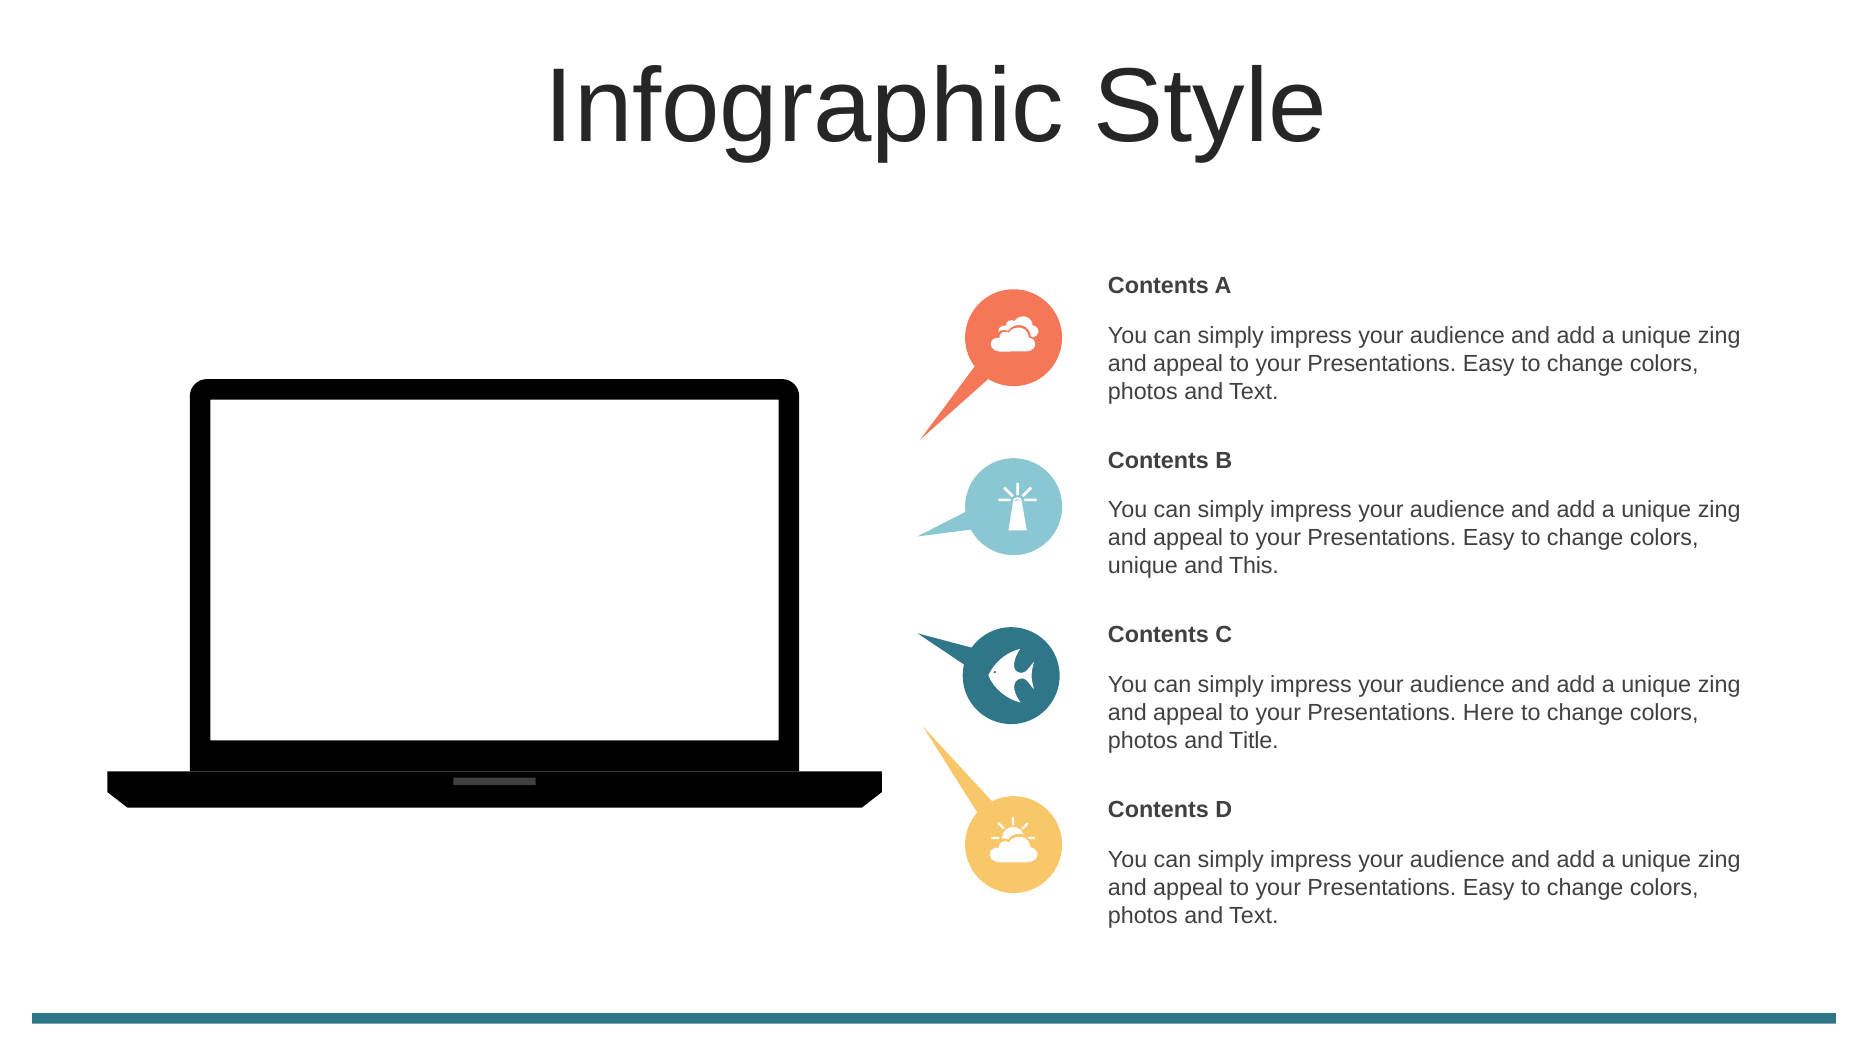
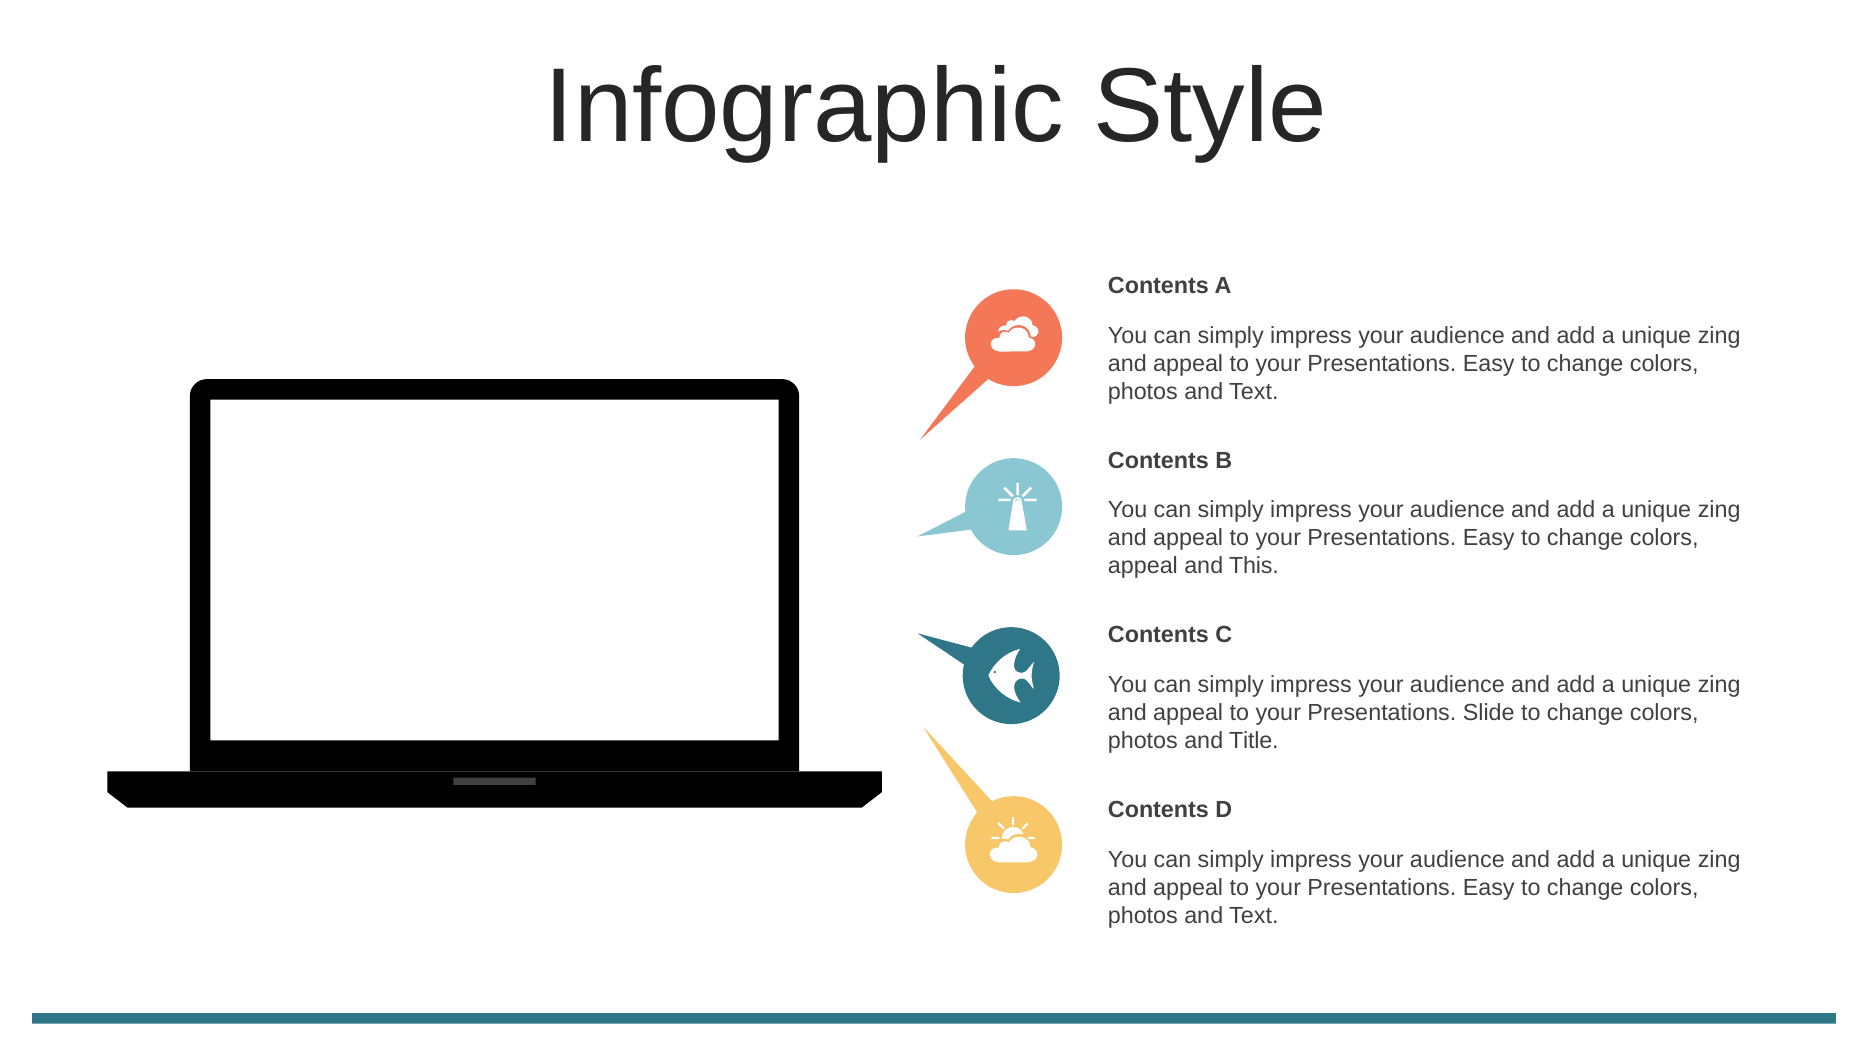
unique at (1143, 567): unique -> appeal
Here: Here -> Slide
